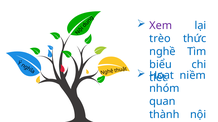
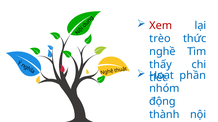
Xem colour: purple -> red
biểu: biểu -> thấy
niềm: niềm -> phần
quan: quan -> động
